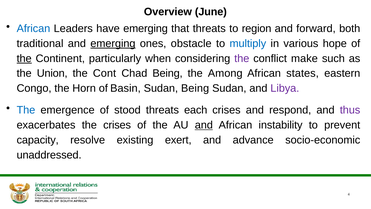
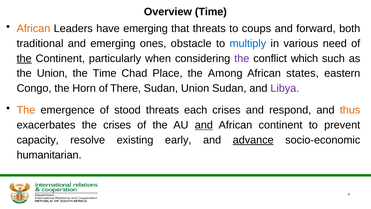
Overview June: June -> Time
African at (33, 29) colour: blue -> orange
region: region -> coups
emerging at (113, 43) underline: present -> none
hope: hope -> need
make: make -> which
the Cont: Cont -> Time
Chad Being: Being -> Place
Basin: Basin -> There
Sudan Being: Being -> Union
The at (26, 110) colour: blue -> orange
thus colour: purple -> orange
African instability: instability -> continent
exert: exert -> early
advance underline: none -> present
unaddressed: unaddressed -> humanitarian
